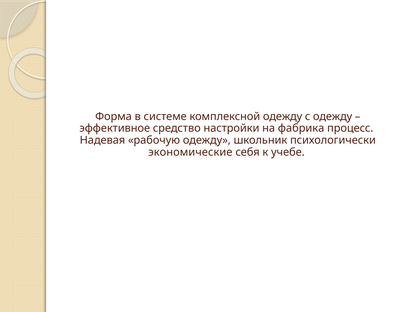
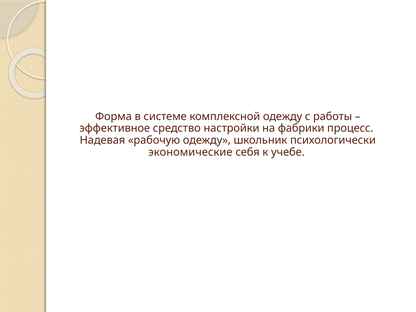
с одежду: одежду -> работы
фабрика: фабрика -> фабрики
